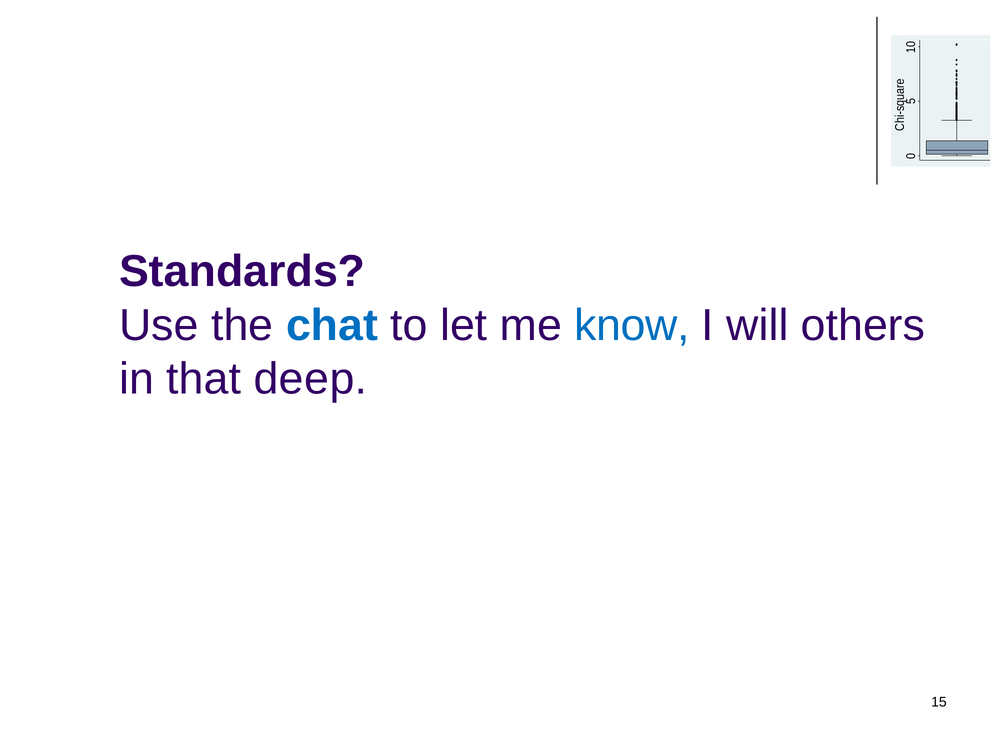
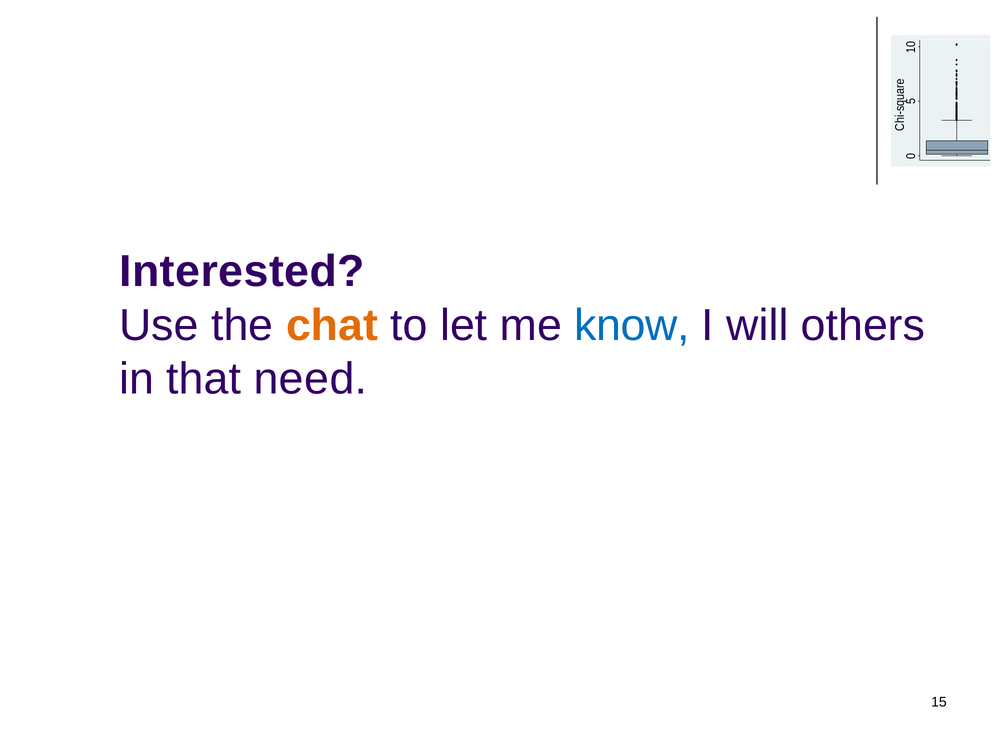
Standards: Standards -> Interested
chat colour: blue -> orange
deep: deep -> need
